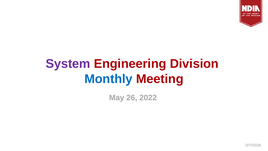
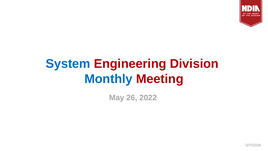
System colour: purple -> blue
